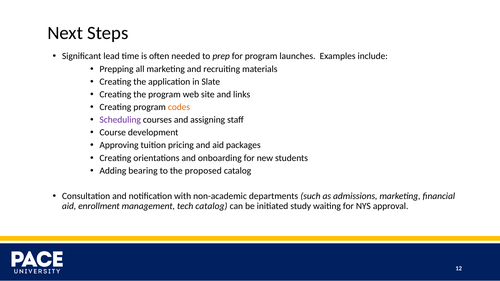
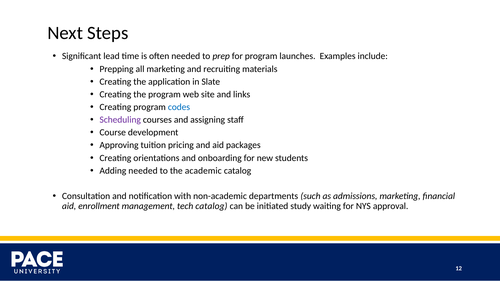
codes colour: orange -> blue
Adding bearing: bearing -> needed
proposed: proposed -> academic
